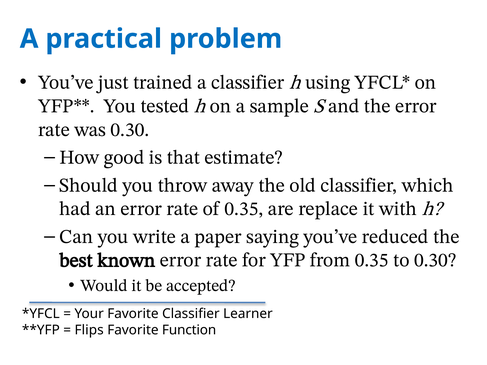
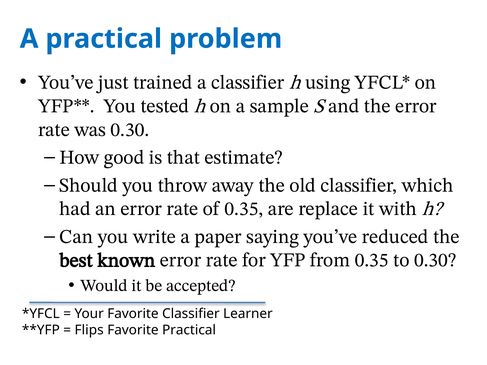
Favorite Function: Function -> Practical
